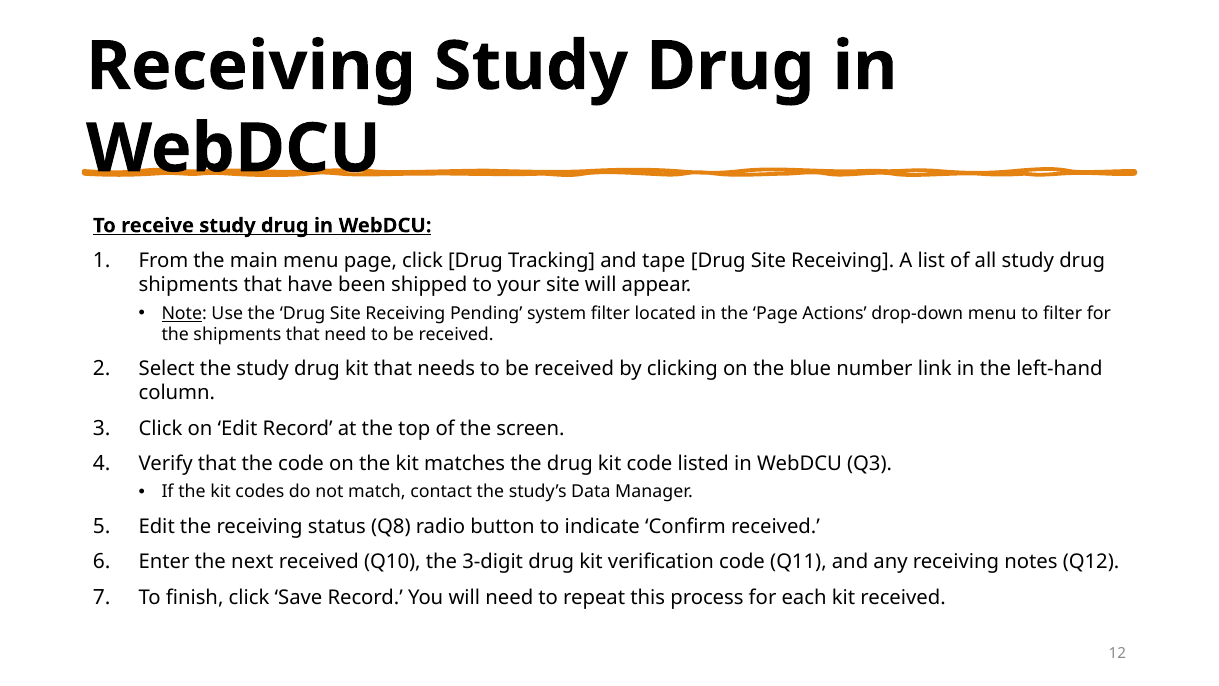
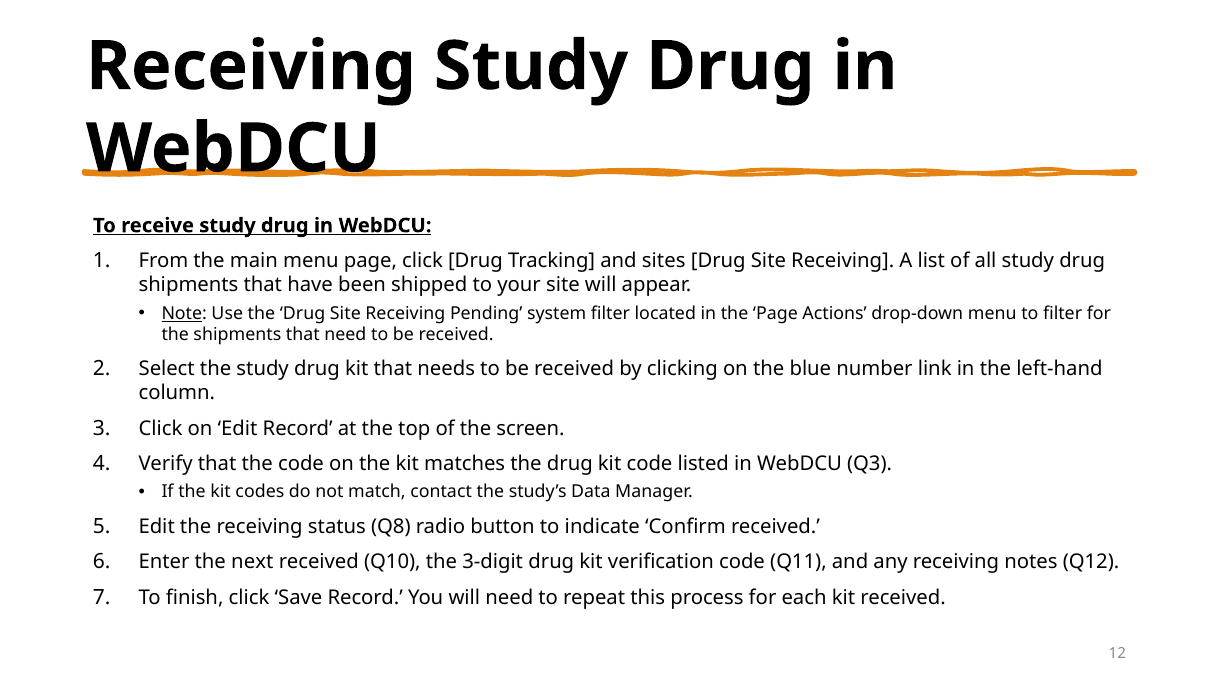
tape: tape -> sites
